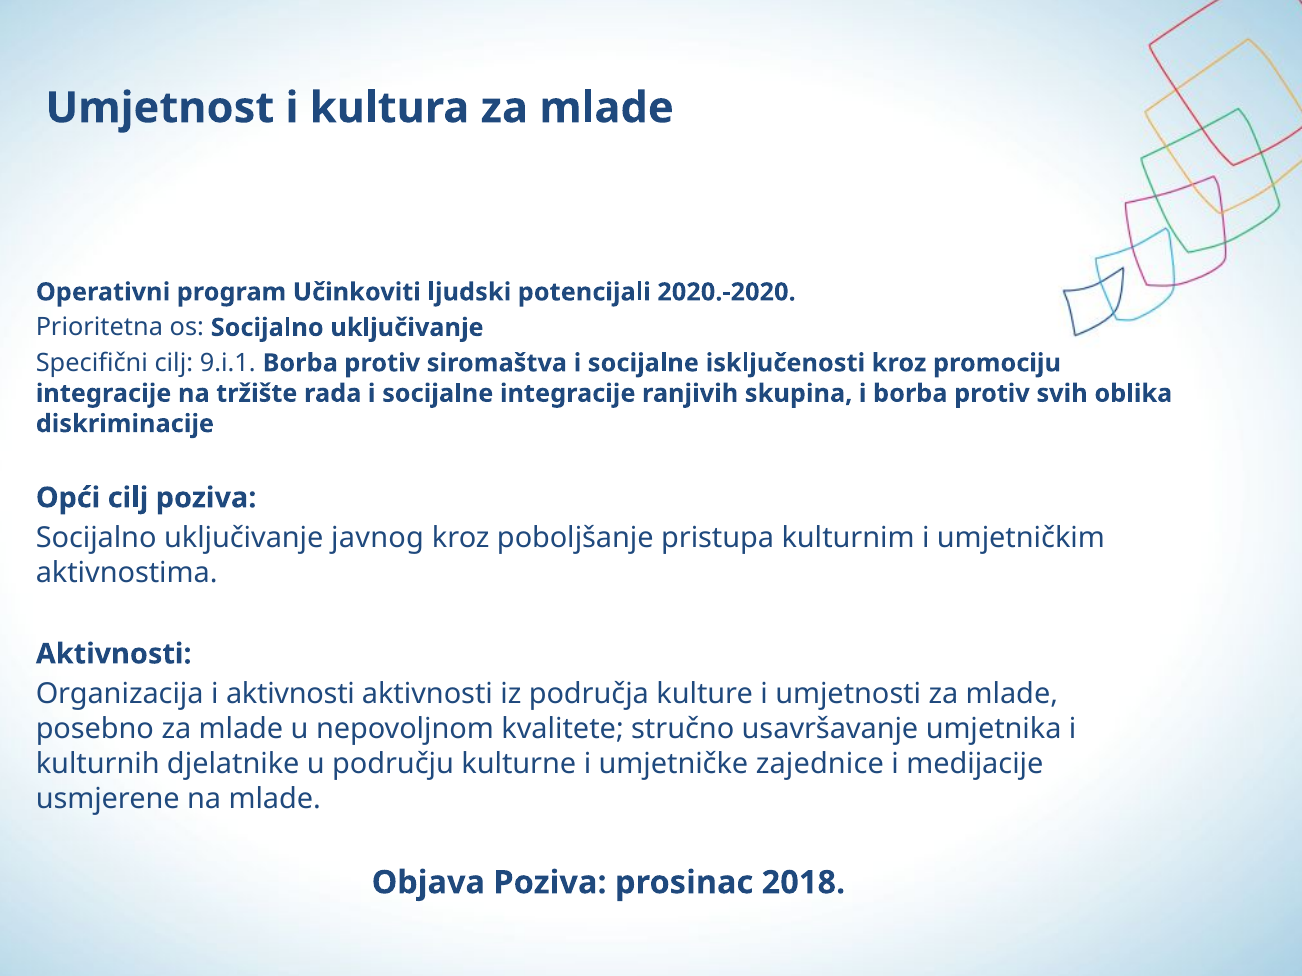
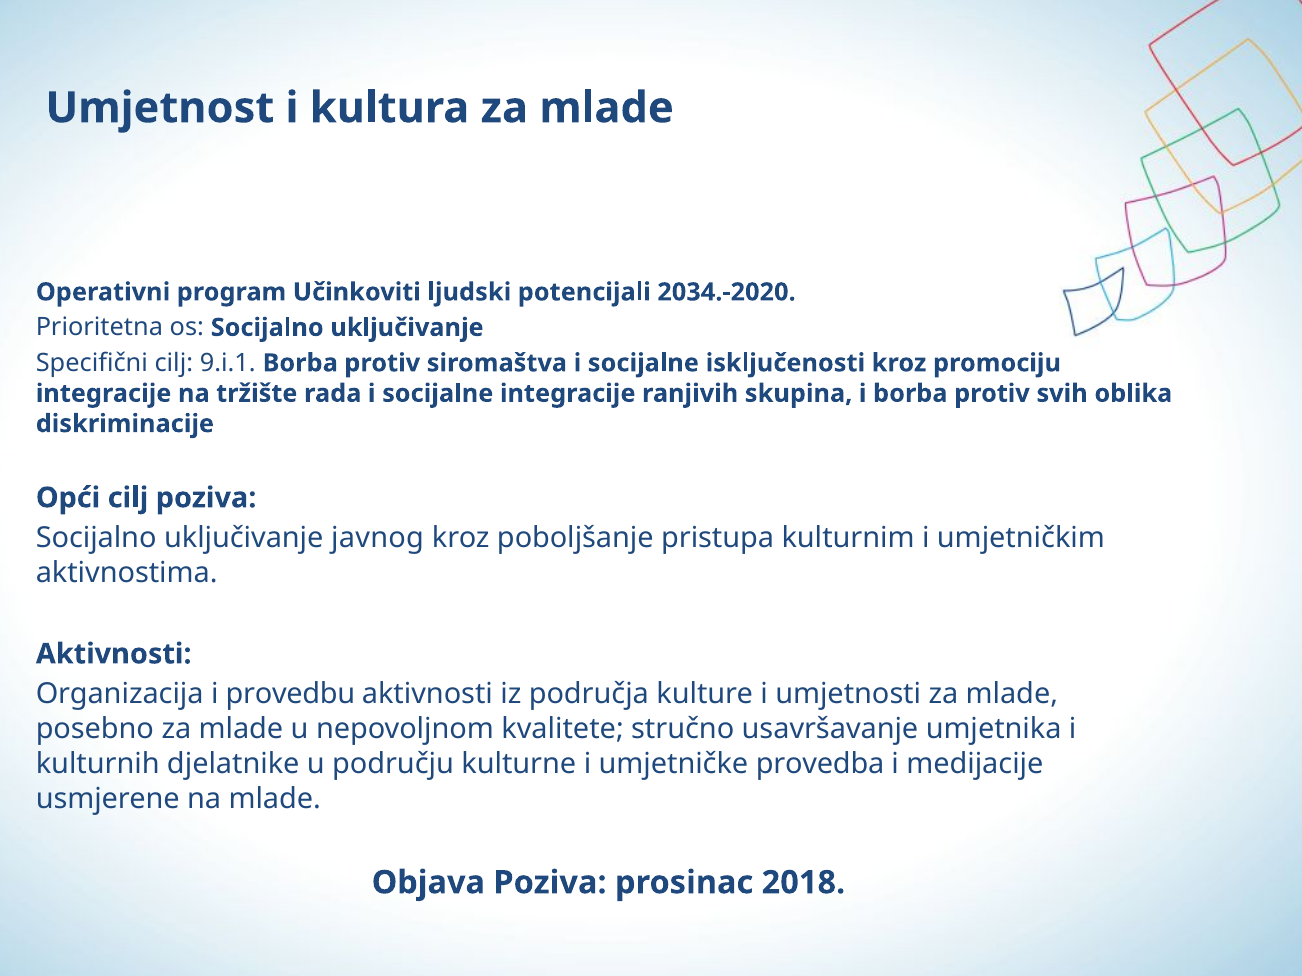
2020.-2020: 2020.-2020 -> 2034.-2020
i aktivnosti: aktivnosti -> provedbu
zajednice: zajednice -> provedba
